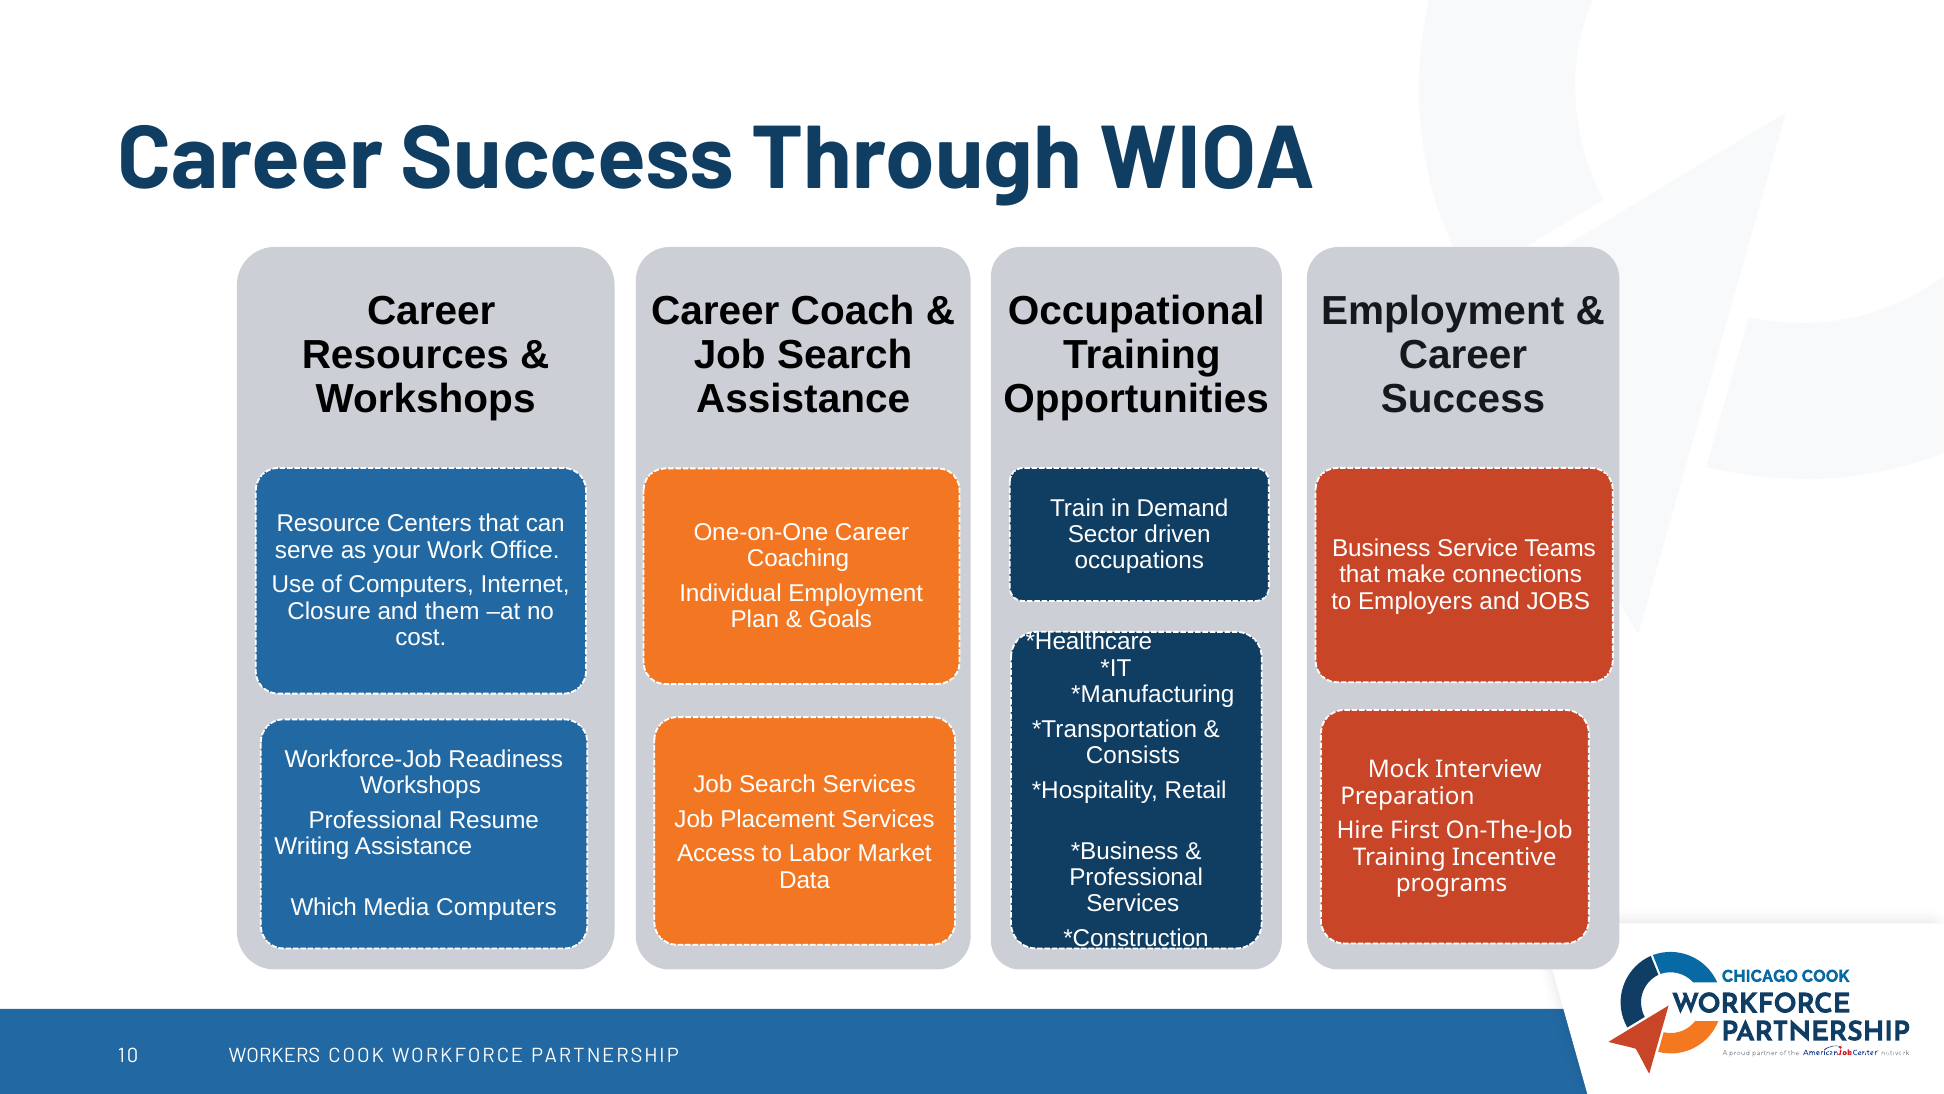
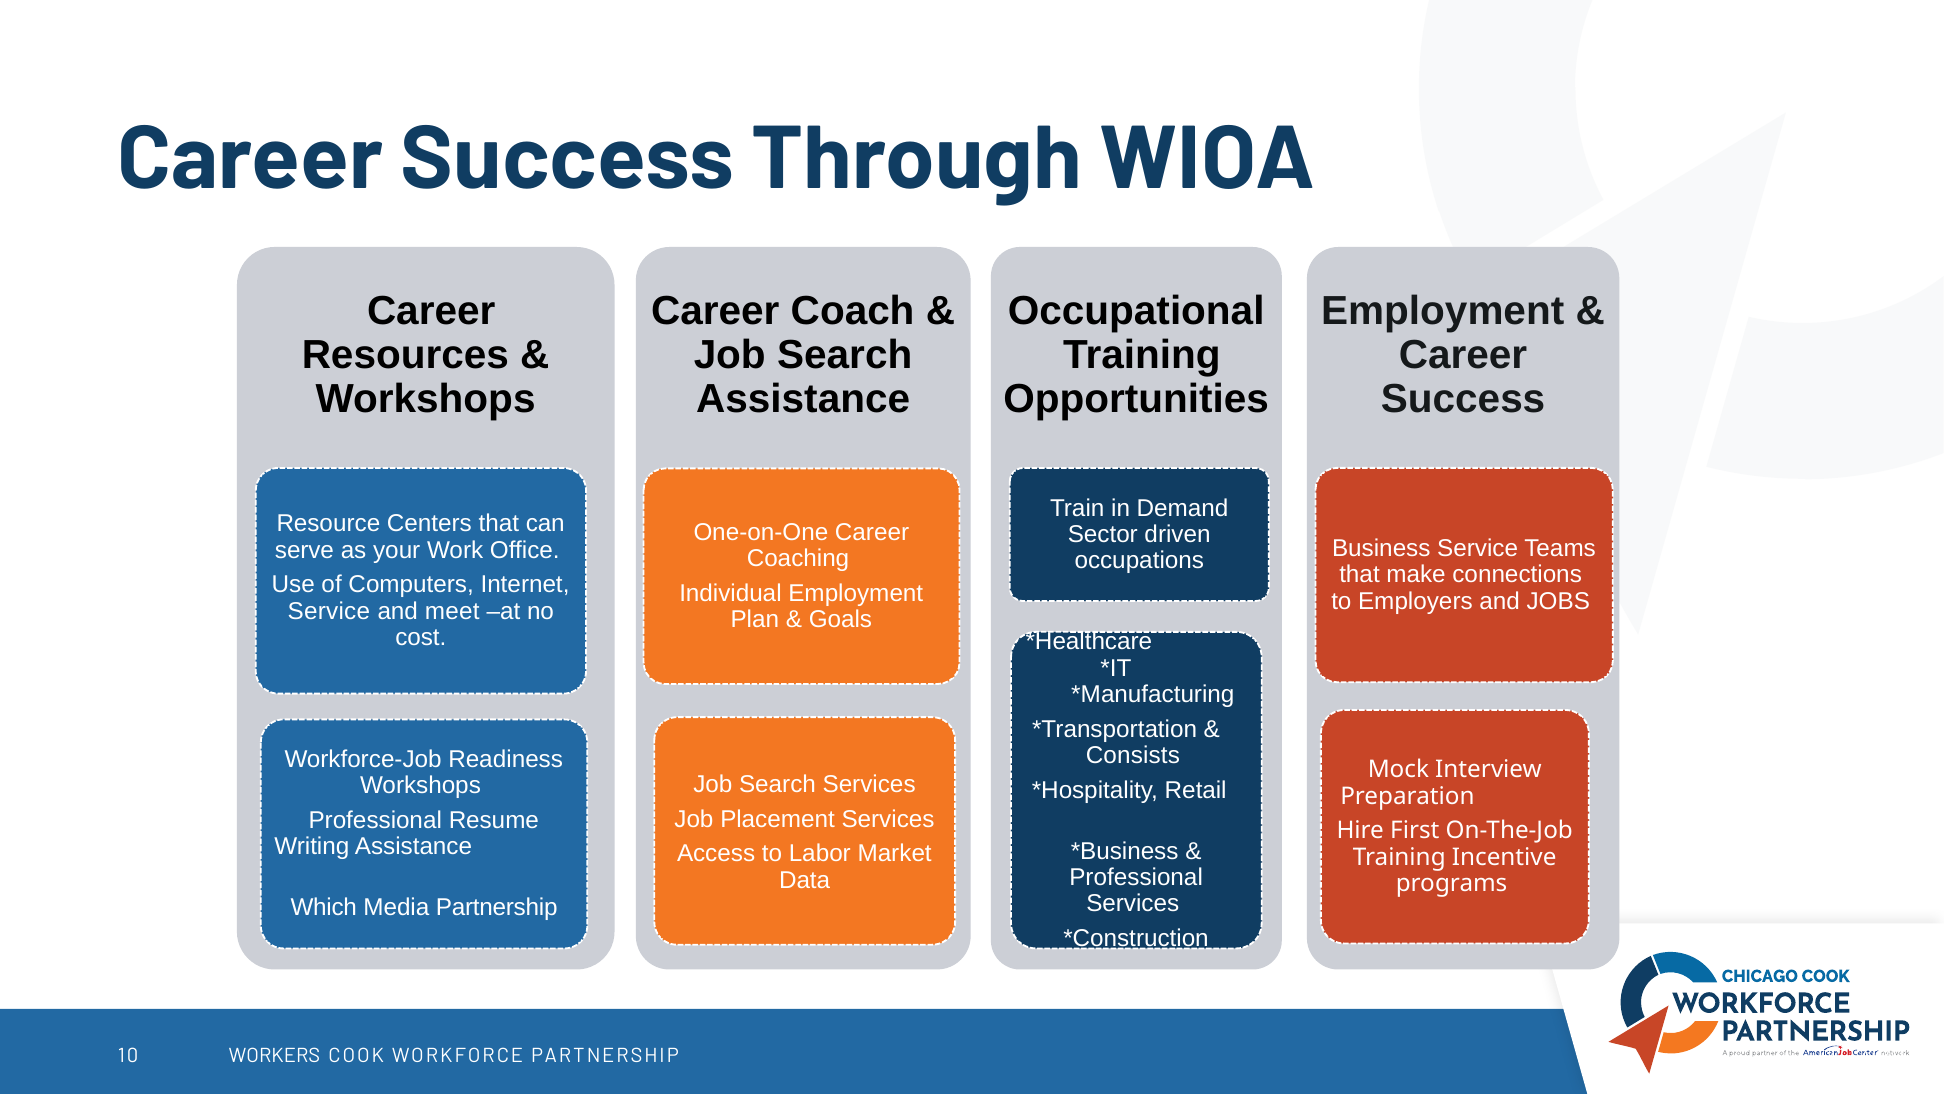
Closure at (329, 611): Closure -> Service
them: them -> meet
Media Computers: Computers -> Partnership
